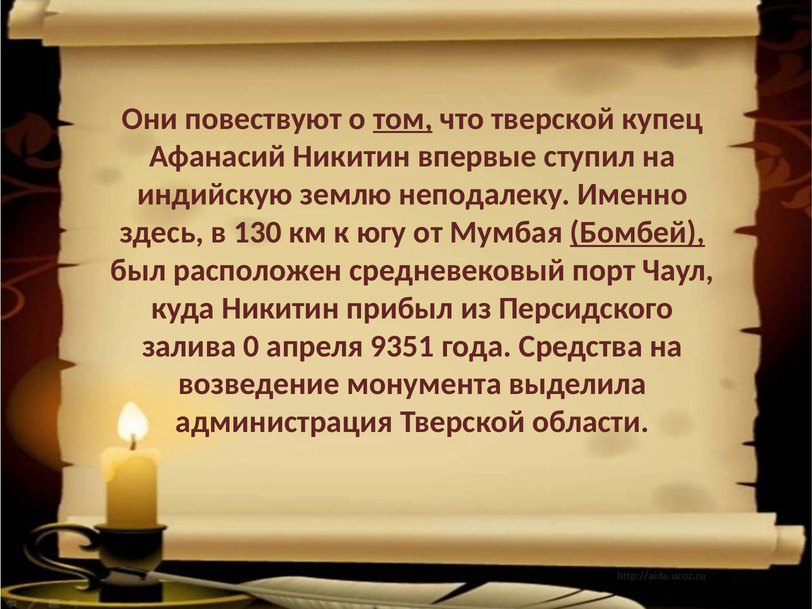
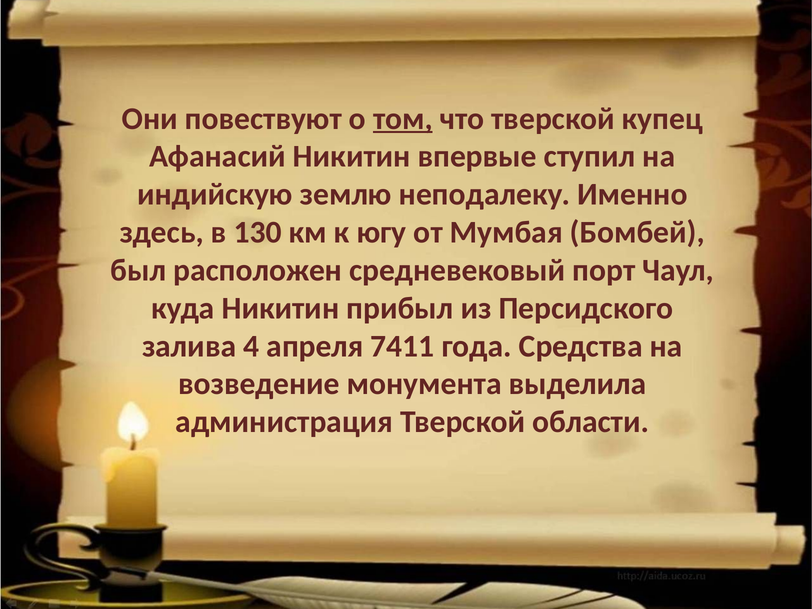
Бомбей underline: present -> none
0: 0 -> 4
9351: 9351 -> 7411
